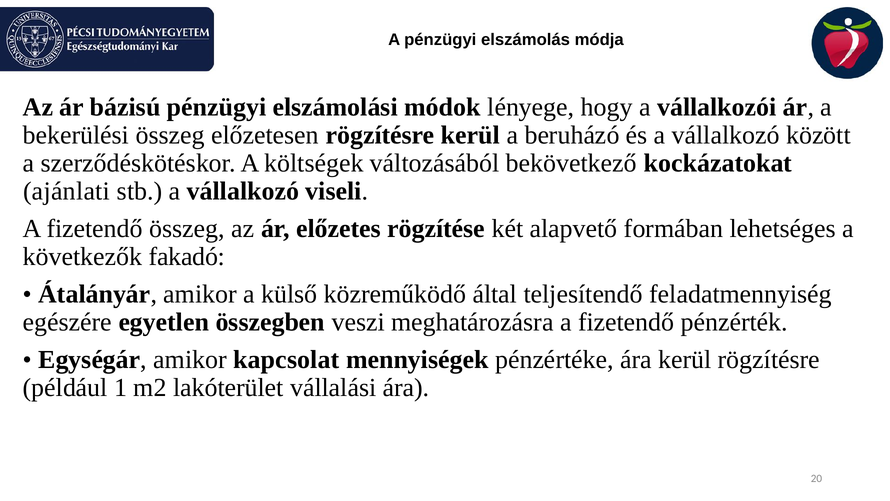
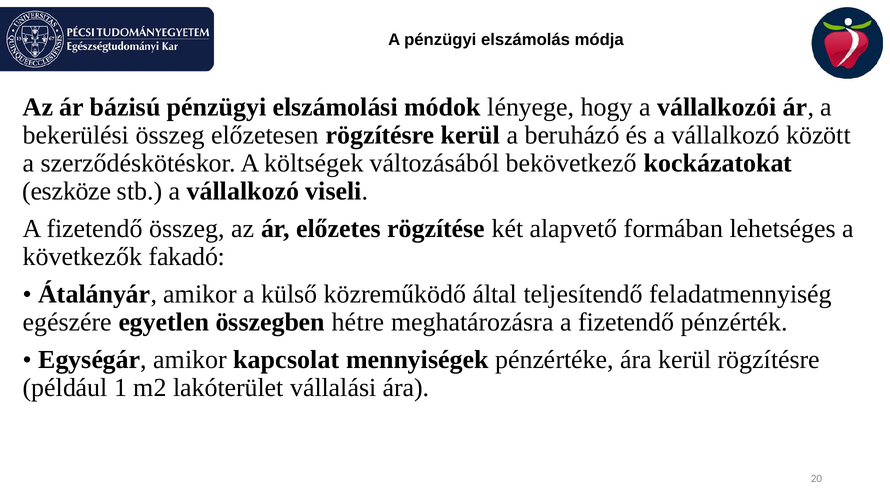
ajánlati: ajánlati -> eszköze
veszi: veszi -> hétre
